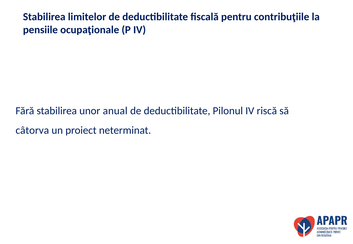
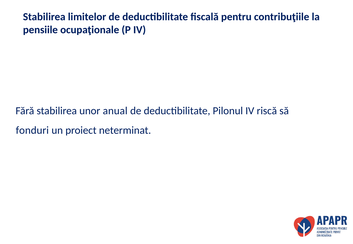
câtorva: câtorva -> fonduri
